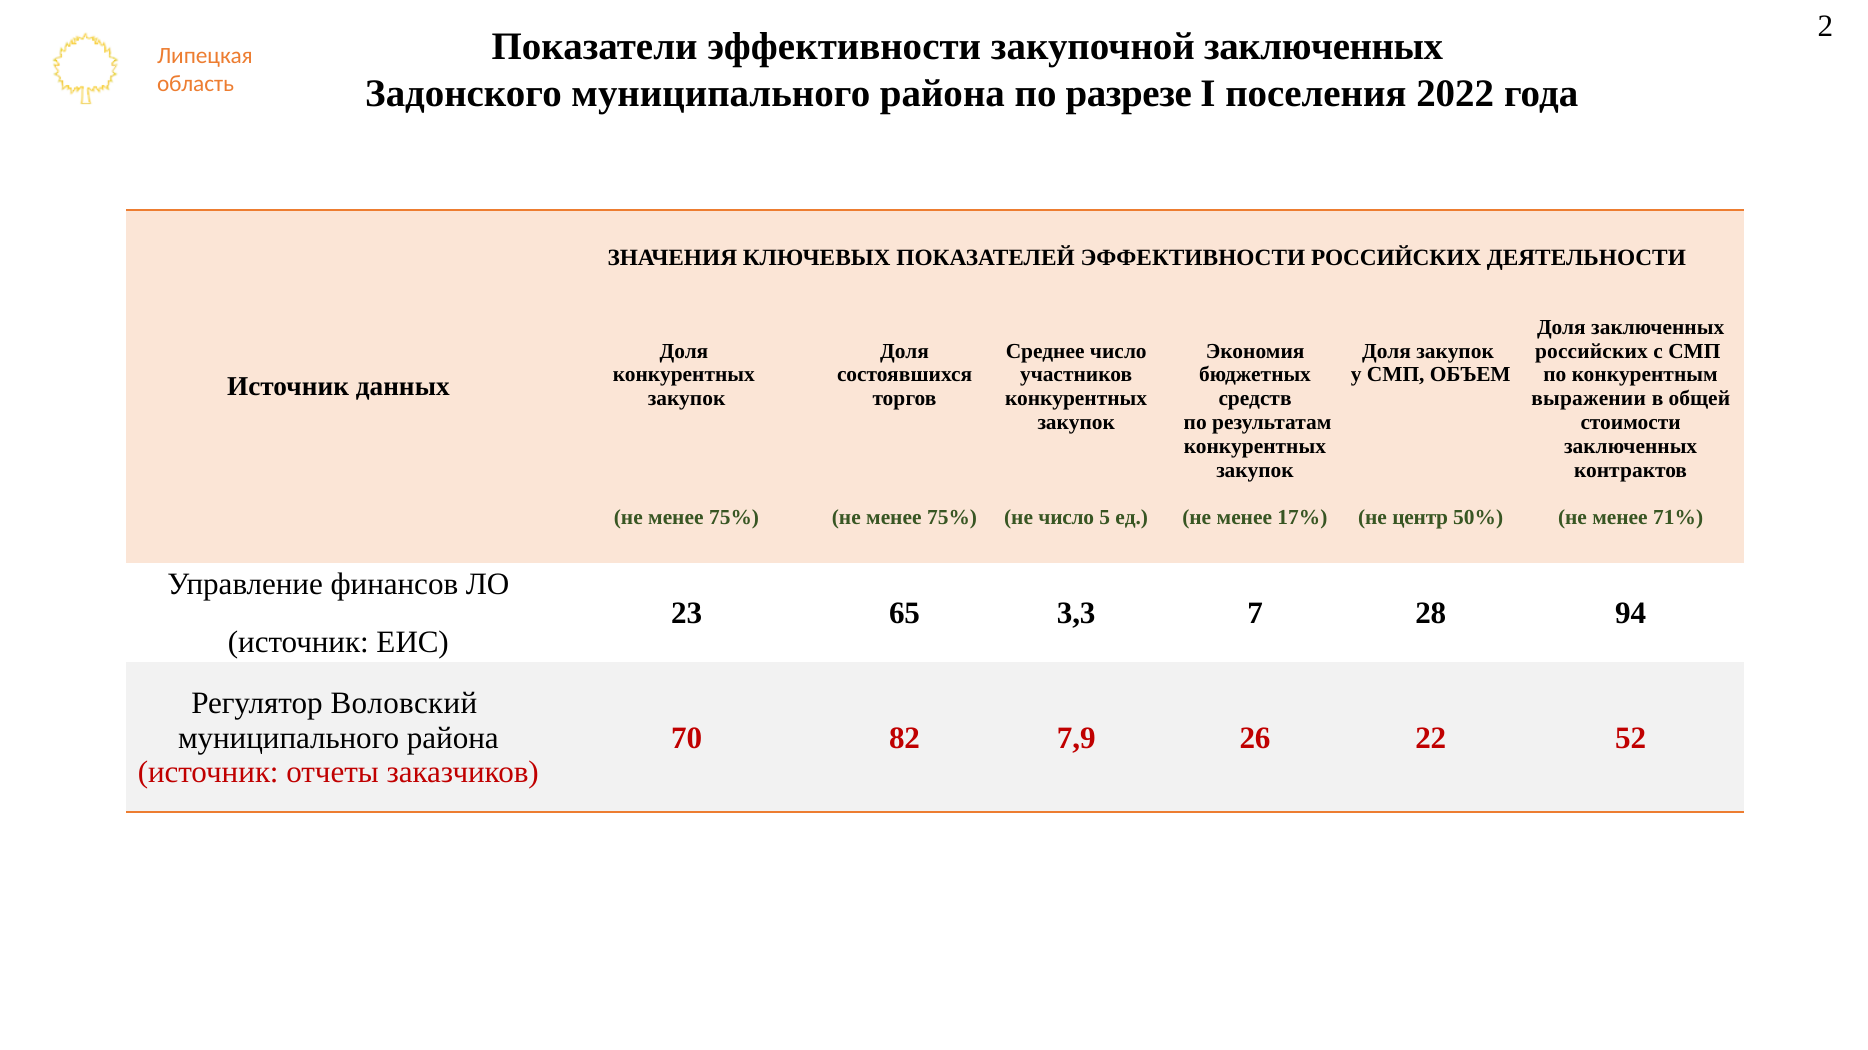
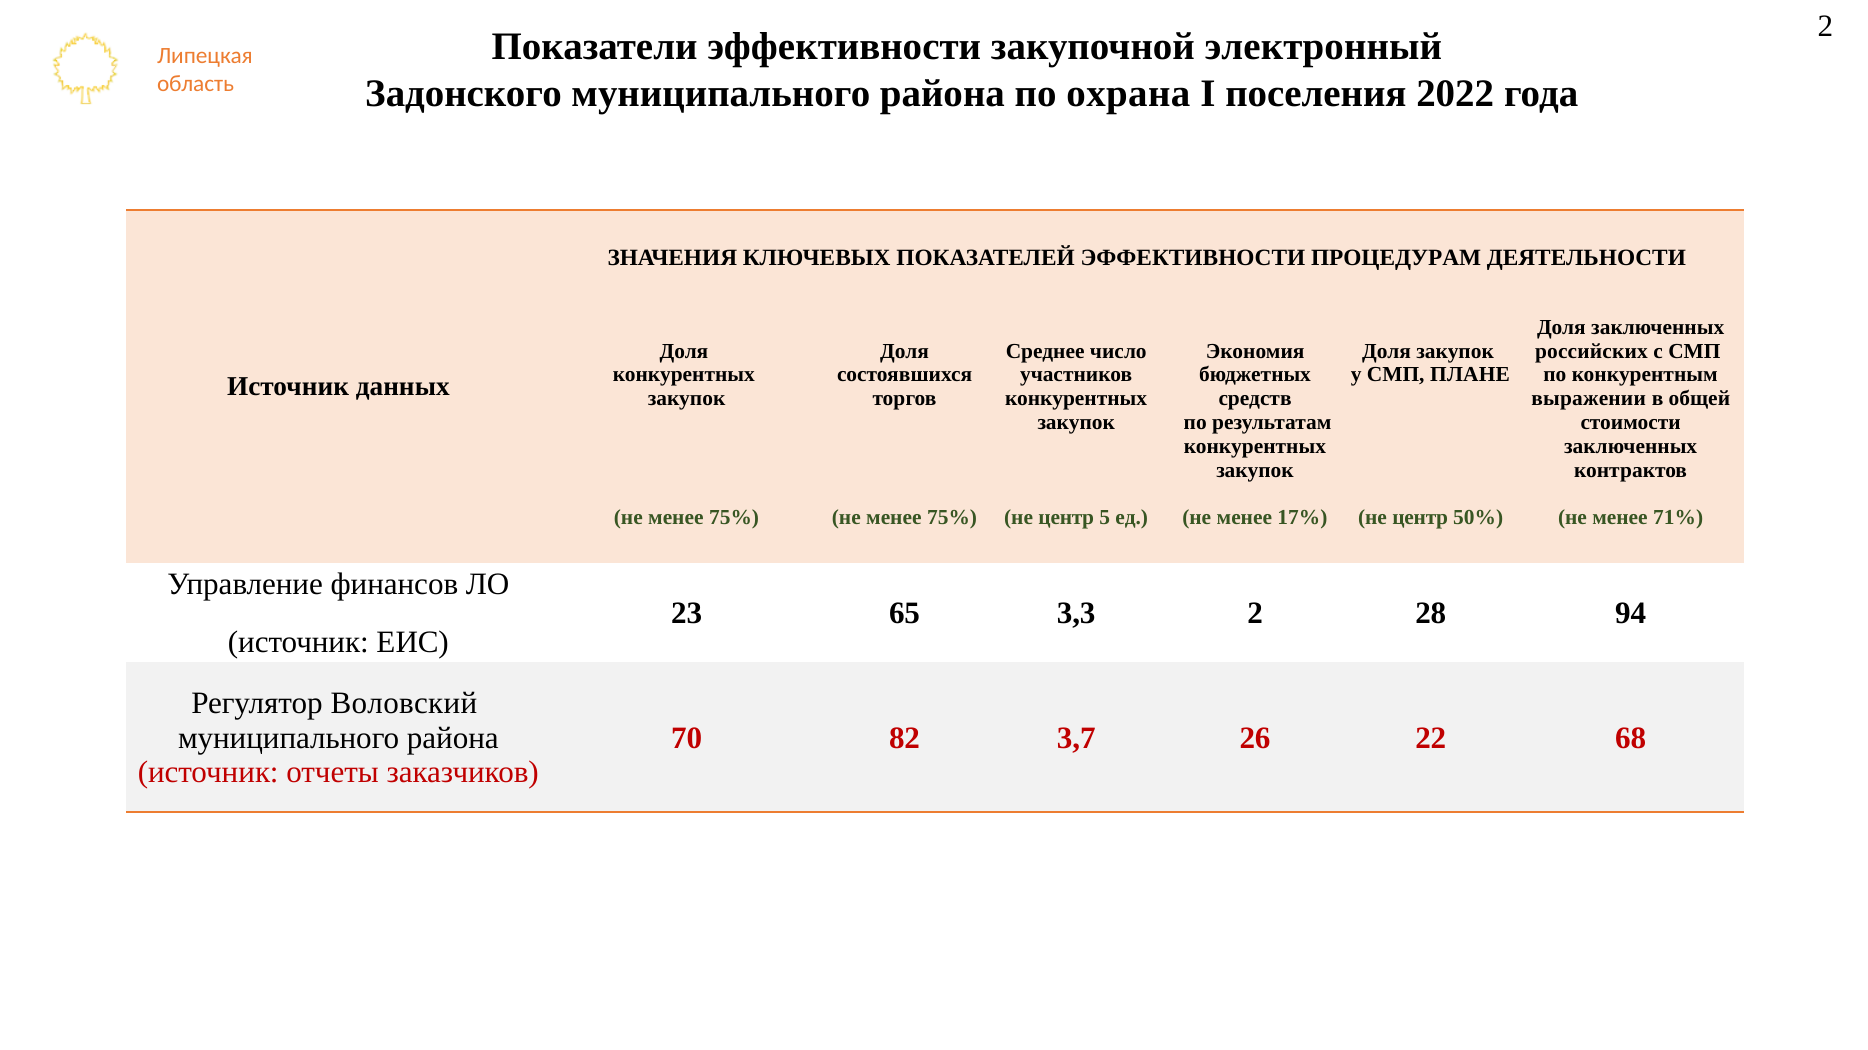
закупочной заключенных: заключенных -> электронный
разрезе: разрезе -> охрана
ЭФФЕКТИВНОСТИ РОССИЙСКИХ: РОССИЙСКИХ -> ПРОЦЕДУРАМ
ОБЪЕМ: ОБЪЕМ -> ПЛАНЕ
число at (1066, 518): число -> центр
3,3 7: 7 -> 2
7,9: 7,9 -> 3,7
52: 52 -> 68
